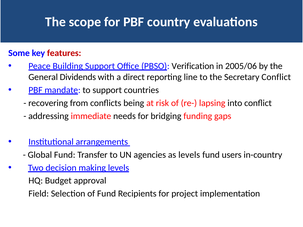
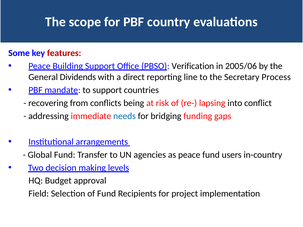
Secretary Conflict: Conflict -> Process
needs colour: black -> blue
as levels: levels -> peace
